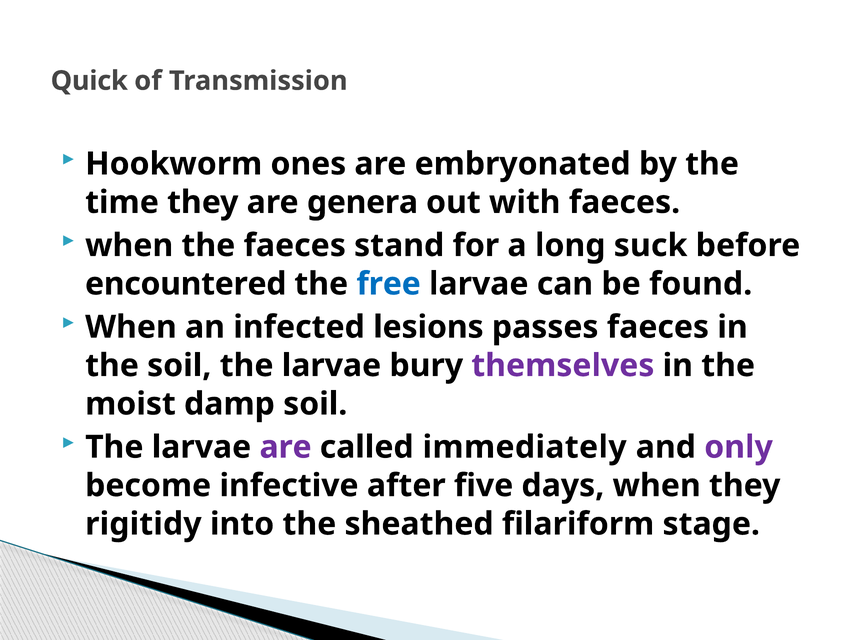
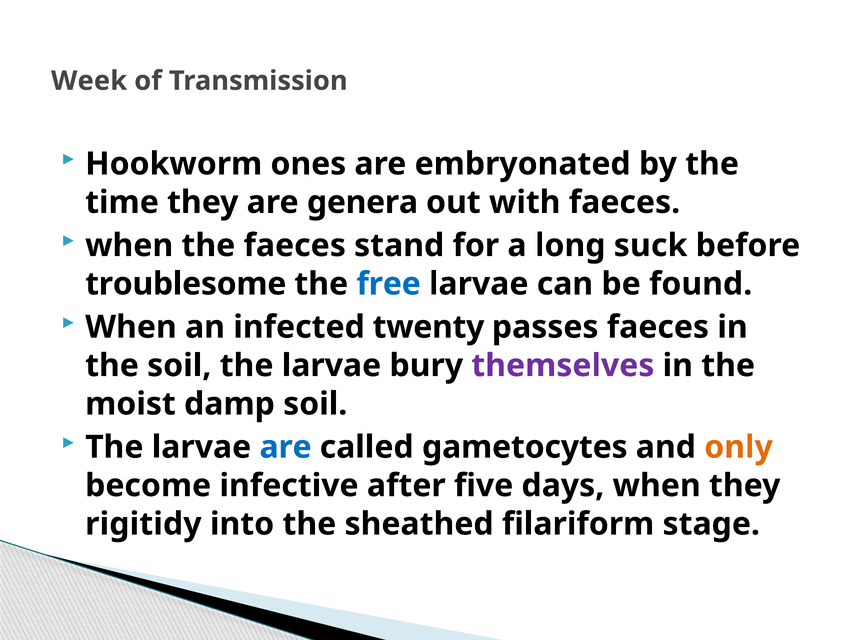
Quick: Quick -> Week
encountered: encountered -> troublesome
lesions: lesions -> twenty
are at (286, 447) colour: purple -> blue
immediately: immediately -> gametocytes
only colour: purple -> orange
